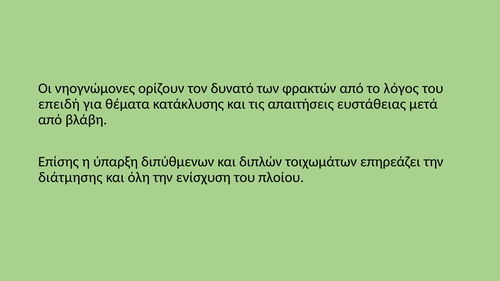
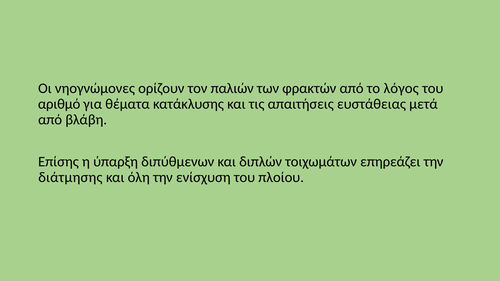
δυνατό: δυνατό -> παλιών
επειδή: επειδή -> αριθμό
